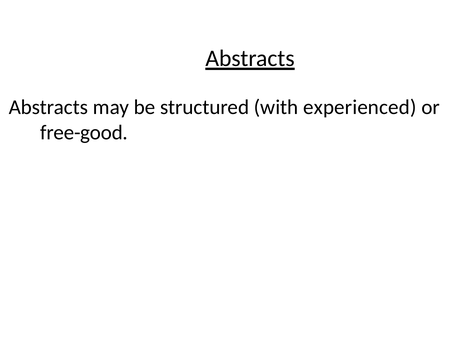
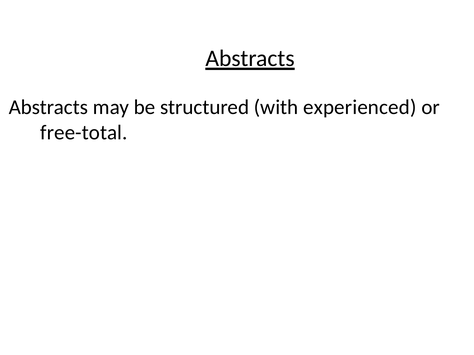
free-good: free-good -> free-total
